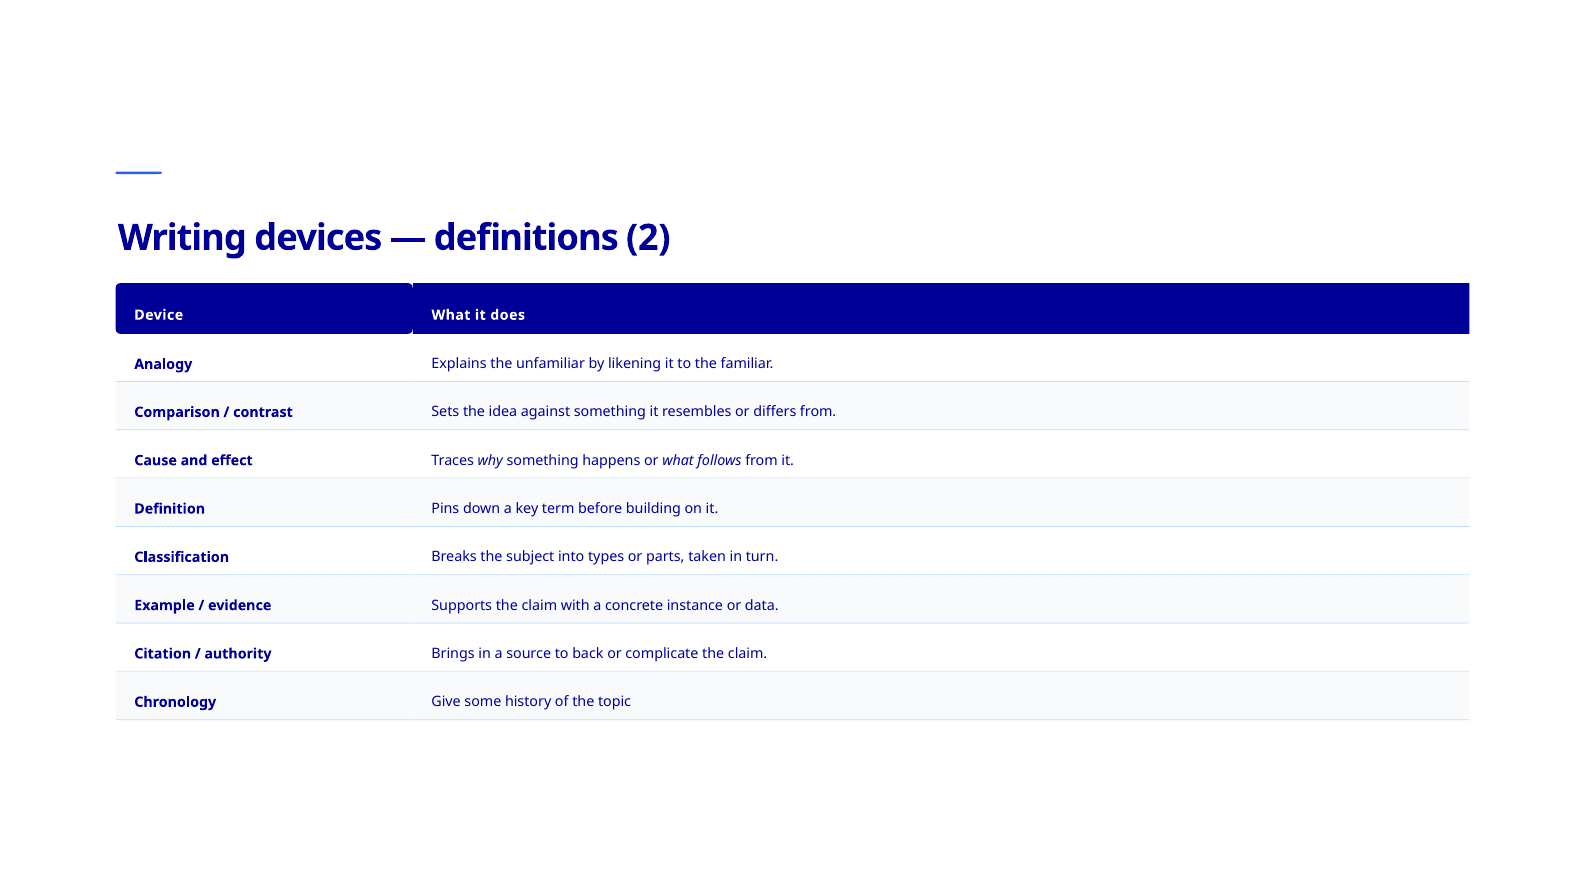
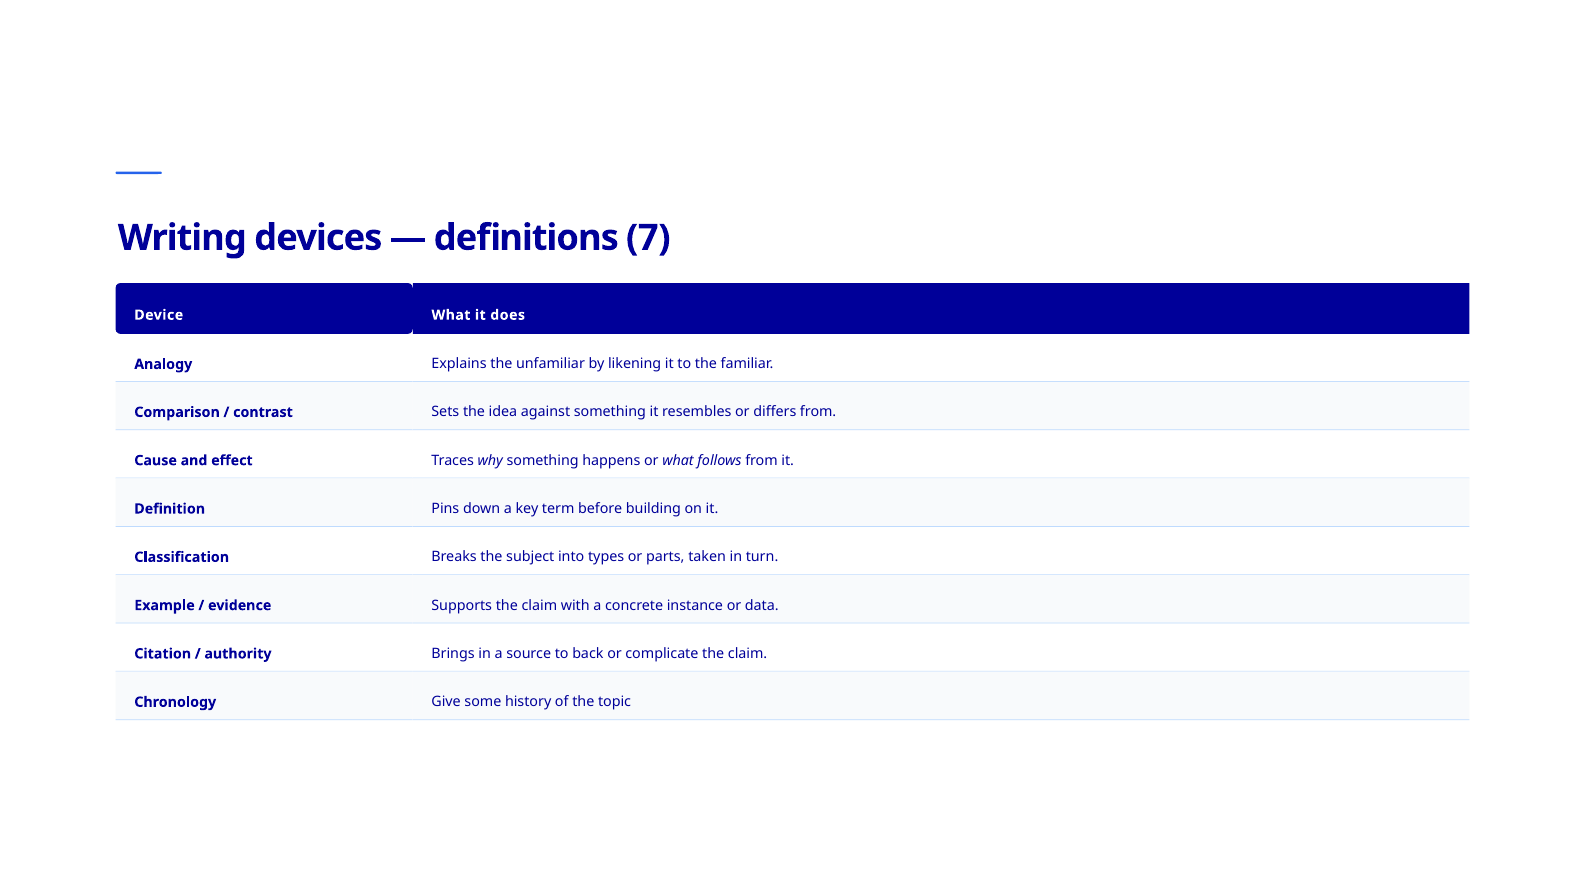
2: 2 -> 7
